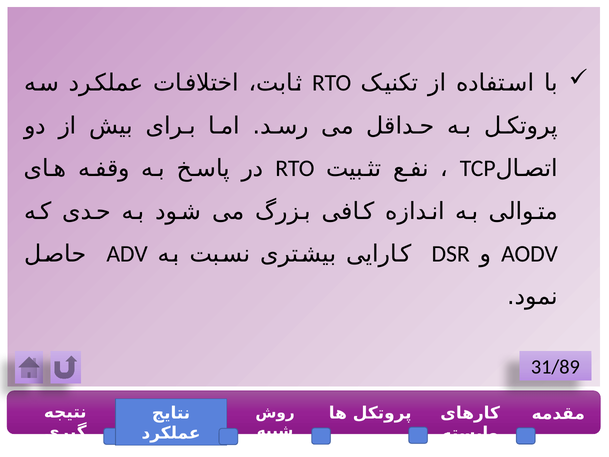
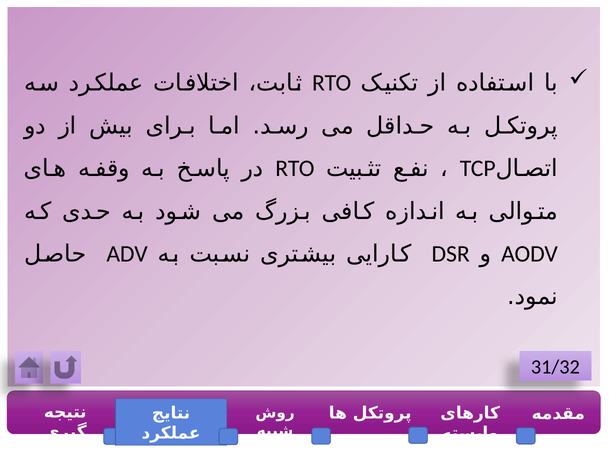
31/89: 31/89 -> 31/32
